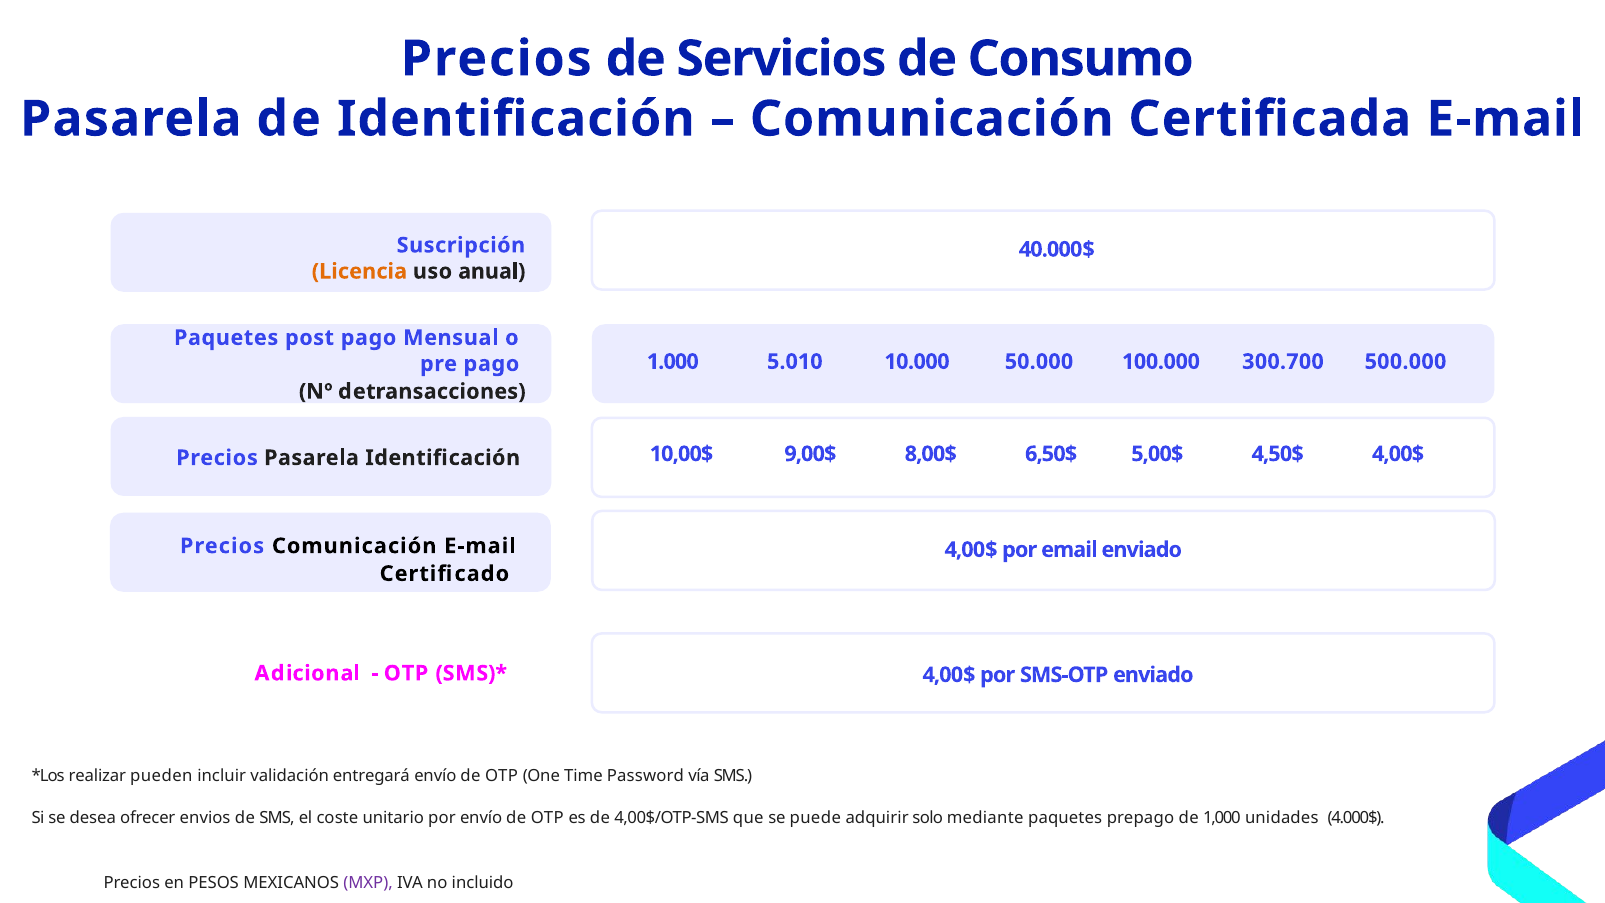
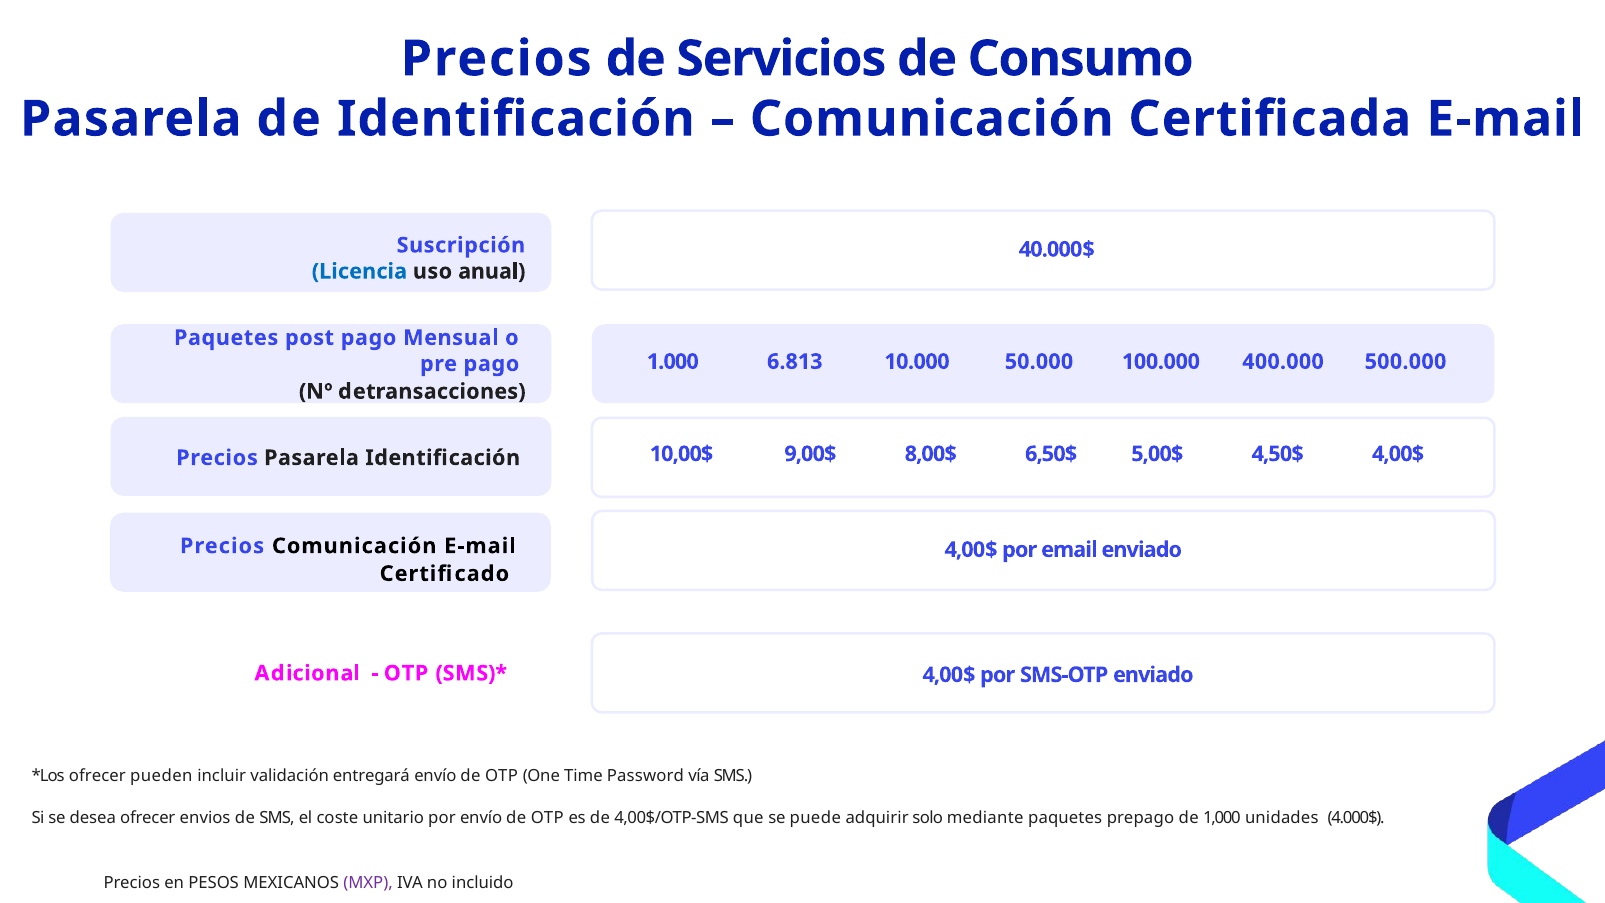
Licencia colour: orange -> blue
5.010: 5.010 -> 6.813
300.700: 300.700 -> 400.000
realizar at (97, 776): realizar -> ofrecer
